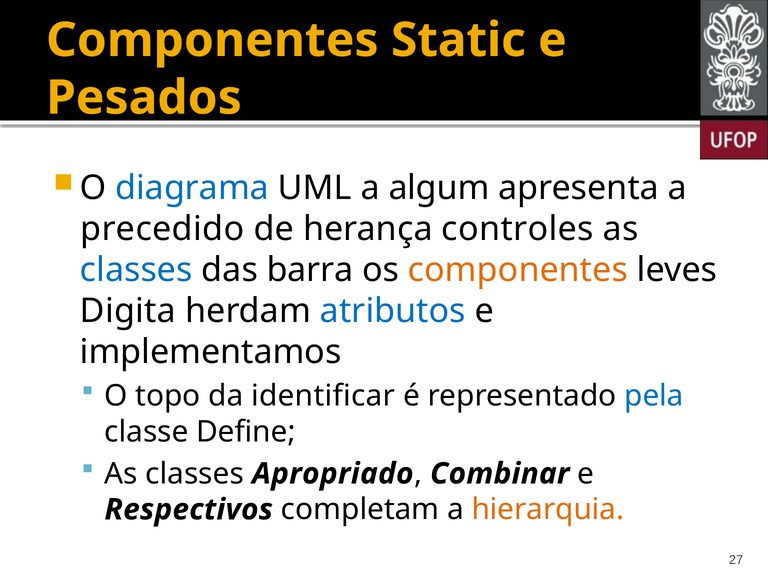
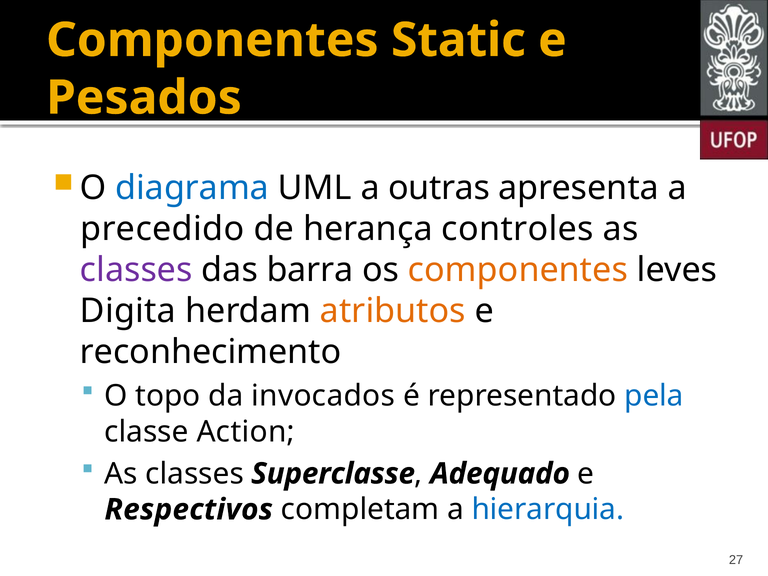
algum: algum -> outras
classes at (136, 270) colour: blue -> purple
atributos colour: blue -> orange
implementamos: implementamos -> reconhecimento
identificar: identificar -> invocados
Define: Define -> Action
Apropriado: Apropriado -> Superclasse
Combinar: Combinar -> Adequado
hierarquia colour: orange -> blue
